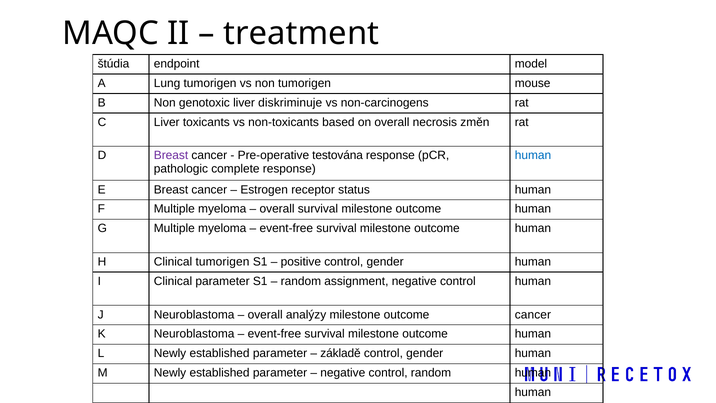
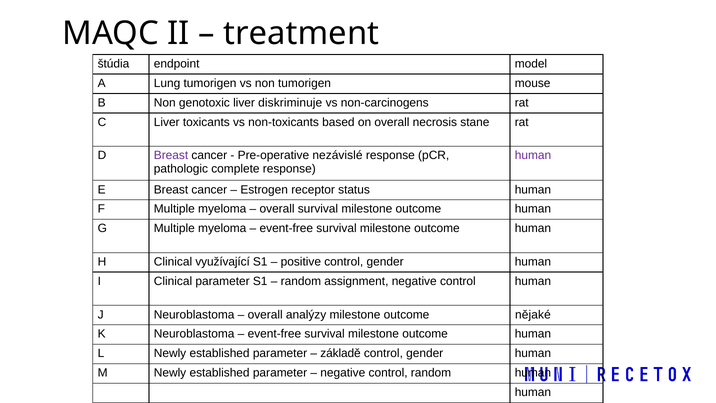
změn: změn -> stane
testována: testována -> nezávislé
human at (533, 155) colour: blue -> purple
Clinical tumorigen: tumorigen -> využívající
outcome cancer: cancer -> nějaké
